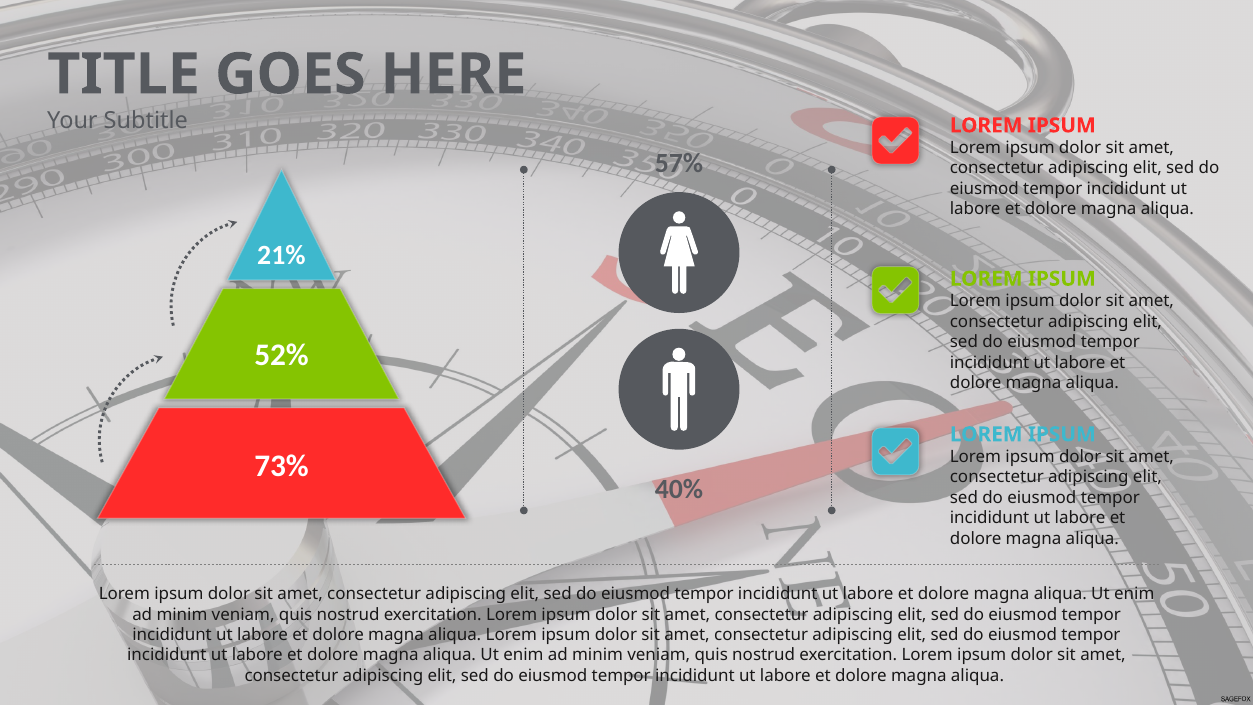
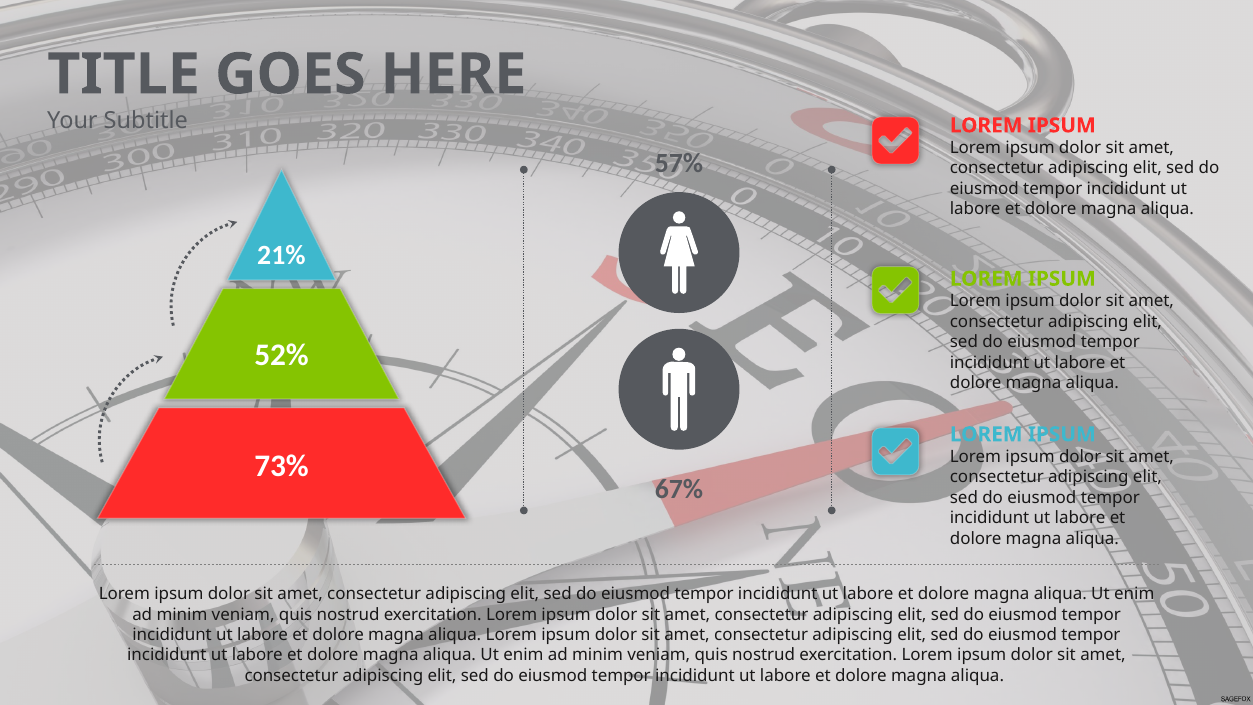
40%: 40% -> 67%
